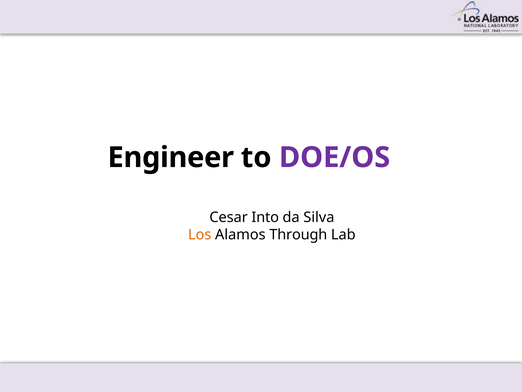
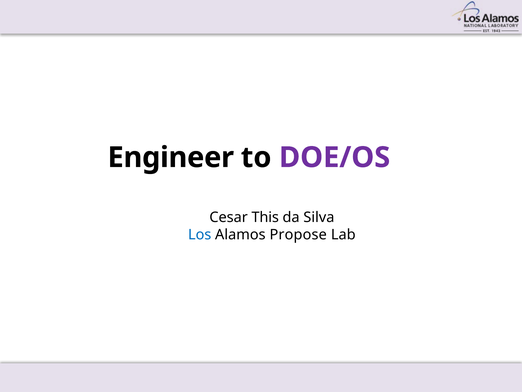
Into: Into -> This
Los colour: orange -> blue
Through: Through -> Propose
